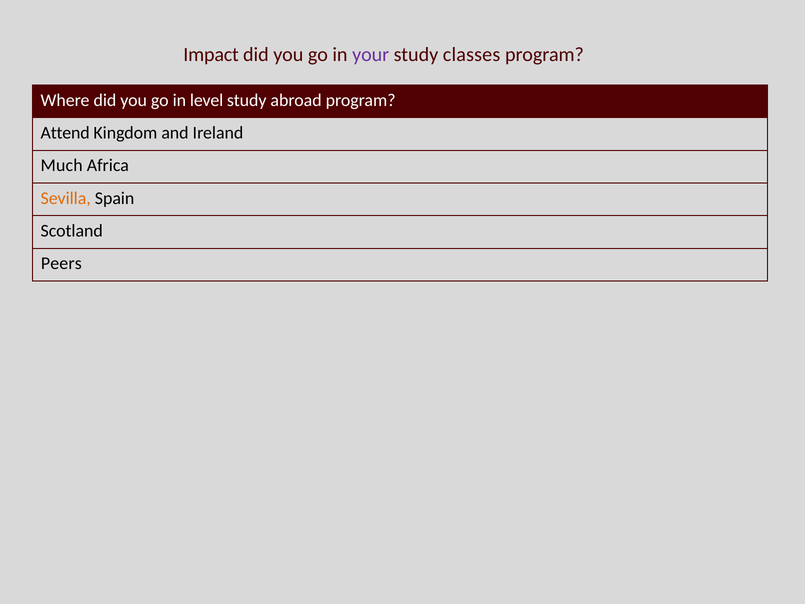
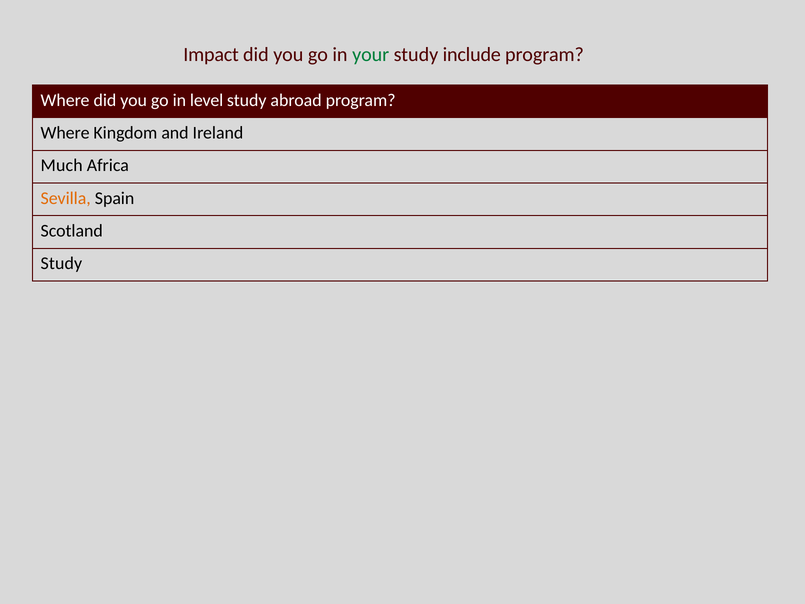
your colour: purple -> green
classes: classes -> include
Attend at (65, 133): Attend -> Where
Peers at (61, 263): Peers -> Study
